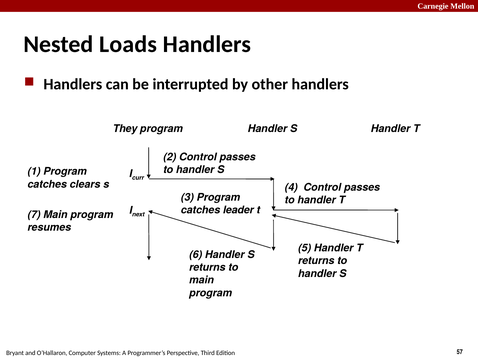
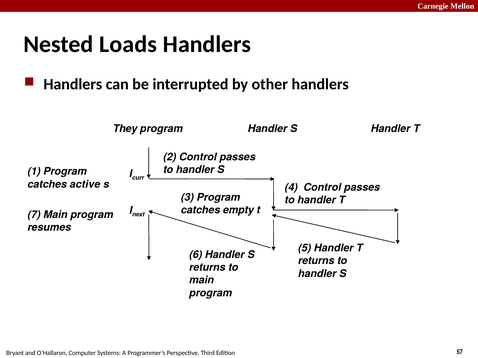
clears: clears -> active
leader: leader -> empty
